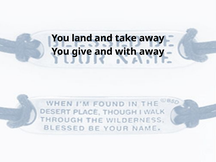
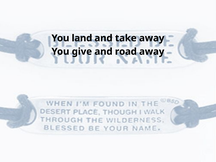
with: with -> road
